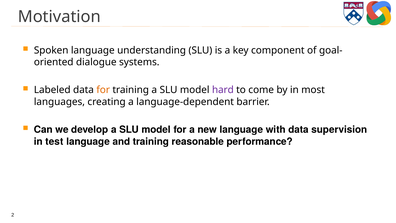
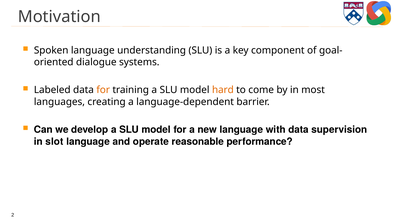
hard colour: purple -> orange
test: test -> slot
and training: training -> operate
